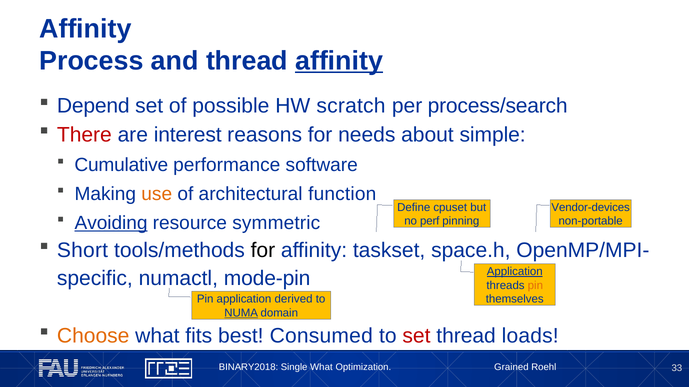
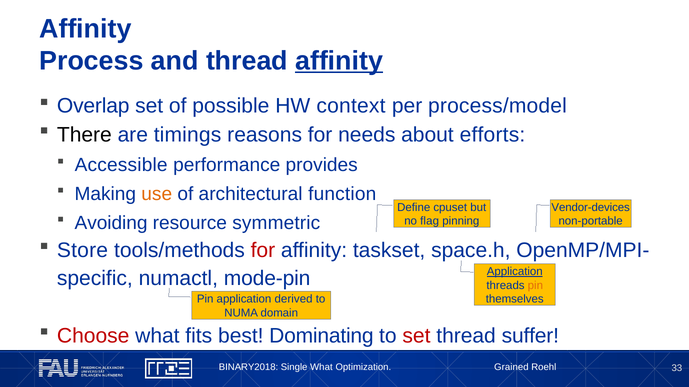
Depend: Depend -> Overlap
scratch: scratch -> context
process/search: process/search -> process/model
There colour: red -> black
interest: interest -> timings
simple: simple -> efforts
Cumulative: Cumulative -> Accessible
software: software -> provides
Avoiding underline: present -> none
perf: perf -> flag
Short: Short -> Store
for at (263, 251) colour: black -> red
NUMA underline: present -> none
Choose colour: orange -> red
Consumed: Consumed -> Dominating
loads: loads -> suffer
